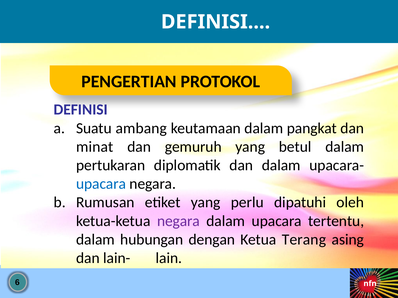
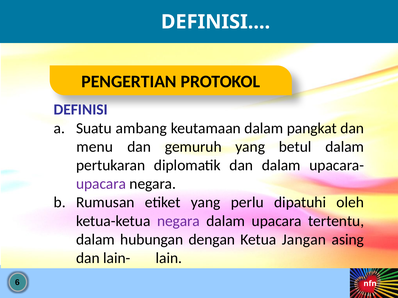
minat: minat -> menu
upacara at (101, 184) colour: blue -> purple
Terang: Terang -> Jangan
